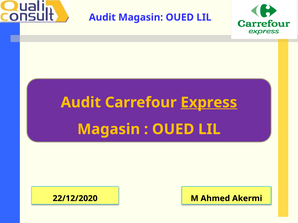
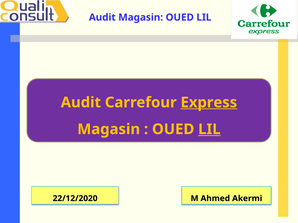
LIL at (209, 129) underline: none -> present
